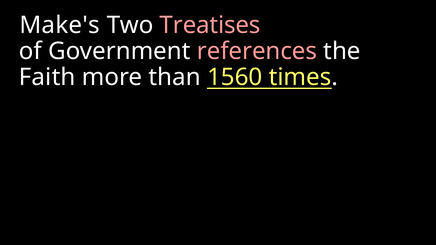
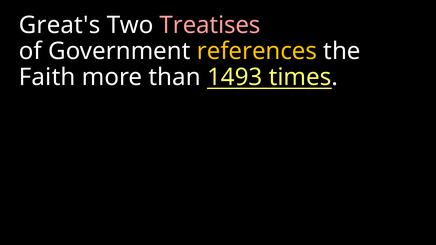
Make's: Make's -> Great's
references colour: pink -> yellow
1560: 1560 -> 1493
